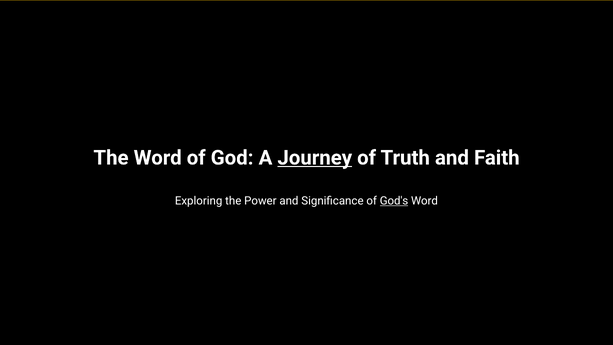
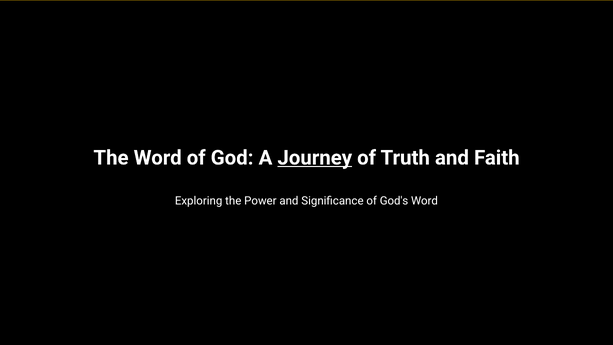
God's underline: present -> none
